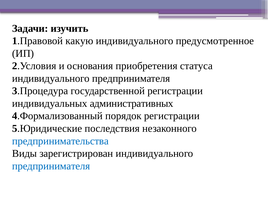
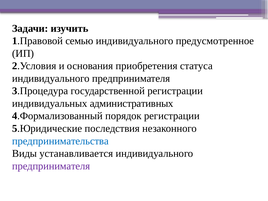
какую: какую -> семью
зарегистрирован: зарегистрирован -> устанавливается
предпринимателя at (51, 166) colour: blue -> purple
